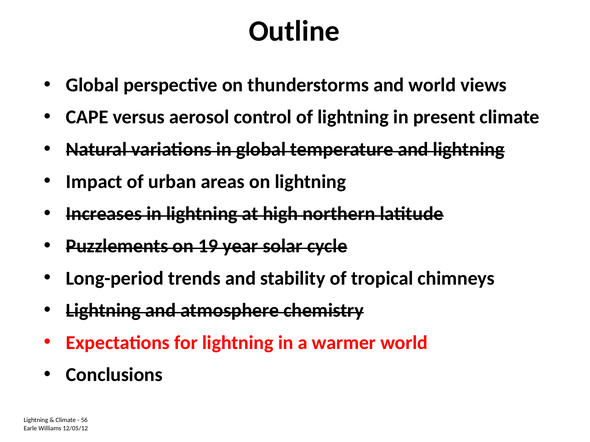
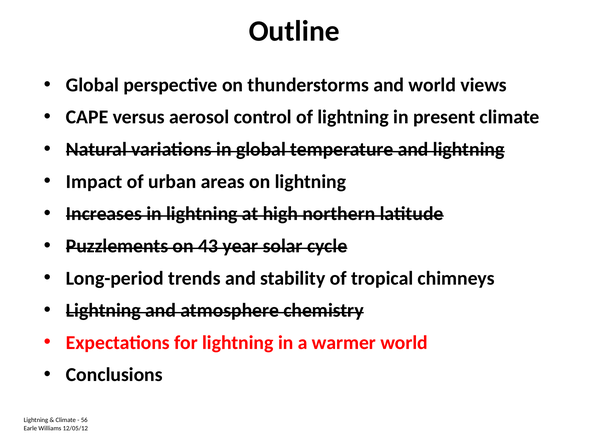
19: 19 -> 43
